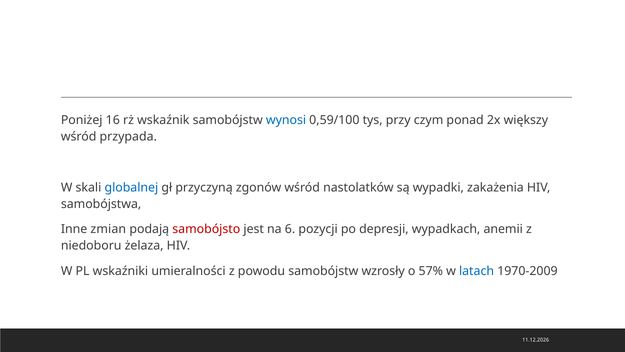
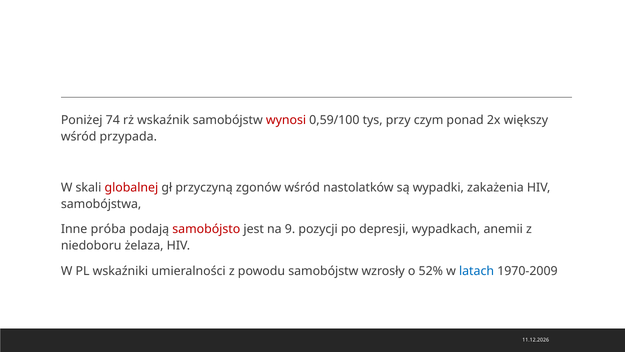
16: 16 -> 74
wynosi colour: blue -> red
globalnej colour: blue -> red
zmian: zmian -> próba
6: 6 -> 9
57%: 57% -> 52%
